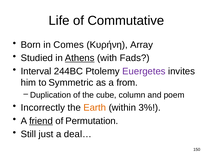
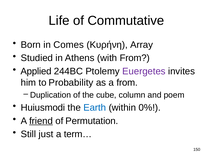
Athens underline: present -> none
with Fads: Fads -> From
Interval: Interval -> Applied
Symmetric: Symmetric -> Probability
Incorrectly: Incorrectly -> Huiusmodi
Earth colour: orange -> blue
3%: 3% -> 0%
deal…: deal… -> term…
